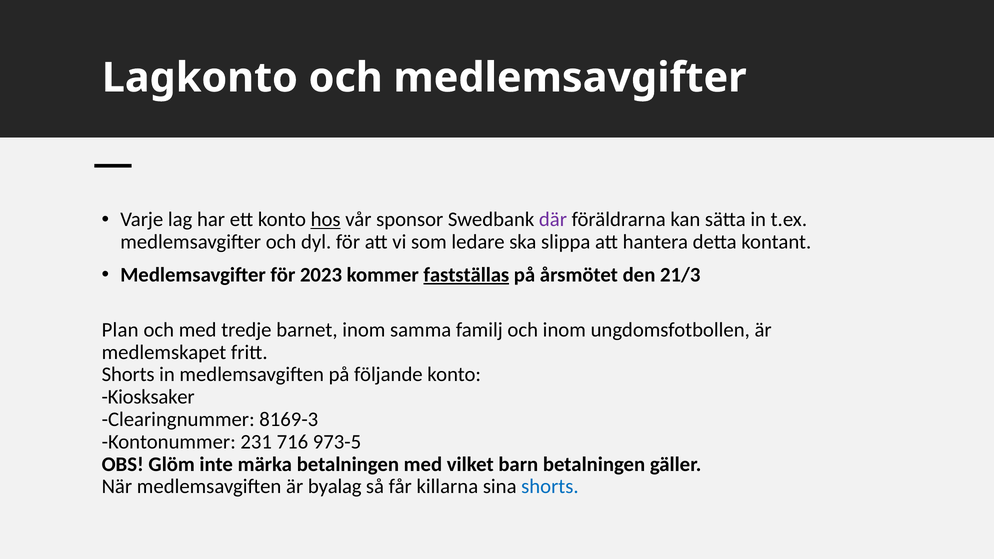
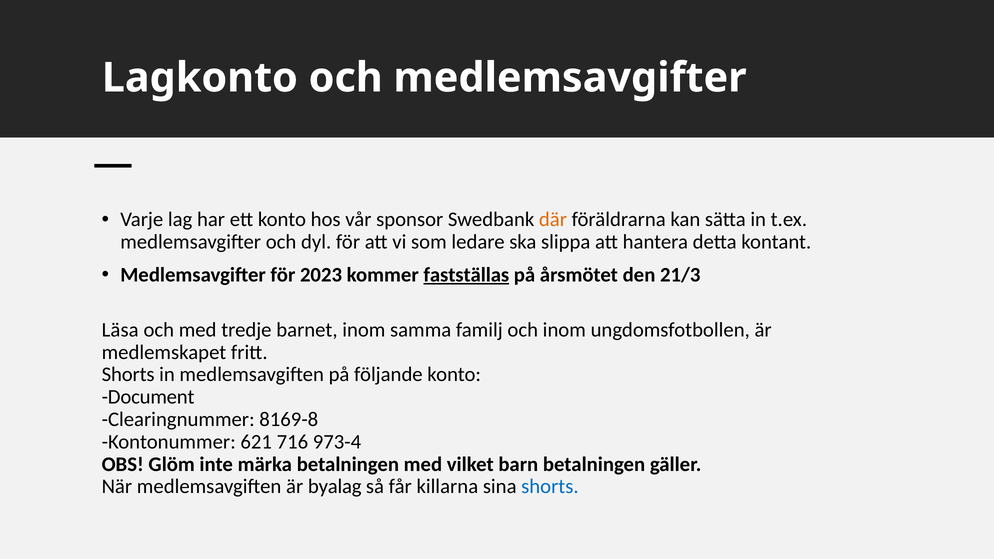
hos underline: present -> none
där colour: purple -> orange
Plan: Plan -> Läsa
Kiosksaker: Kiosksaker -> Document
8169-3: 8169-3 -> 8169-8
231: 231 -> 621
973-5: 973-5 -> 973-4
